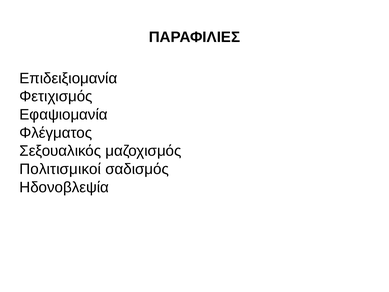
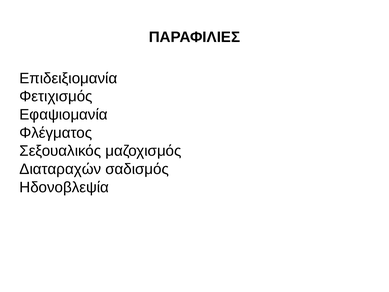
Πολιτισμικοί: Πολιτισμικοί -> Διαταραχών
